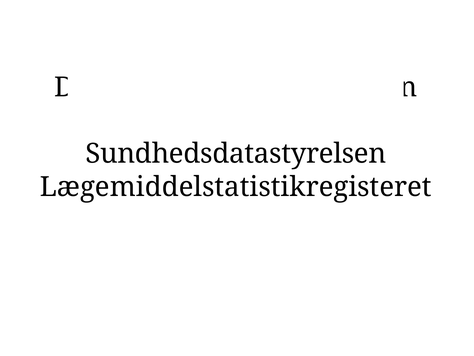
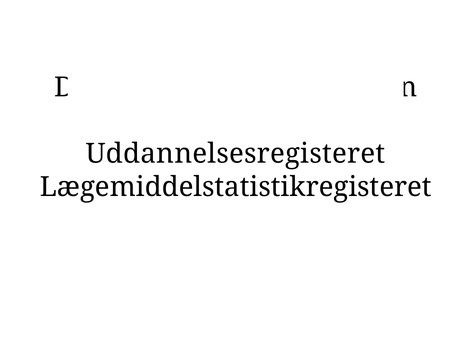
Sundhedsdatastyrelsen at (236, 154): Sundhedsdatastyrelsen -> Uddannelsesregisteret
